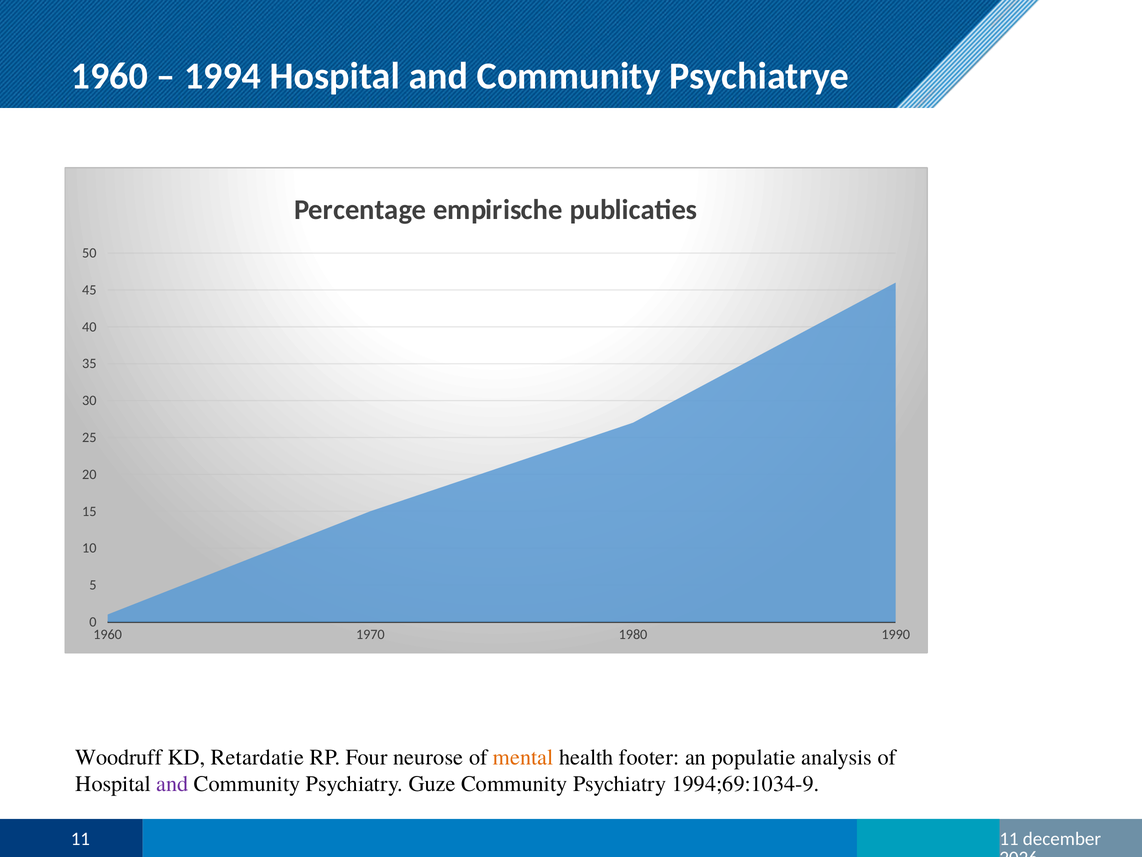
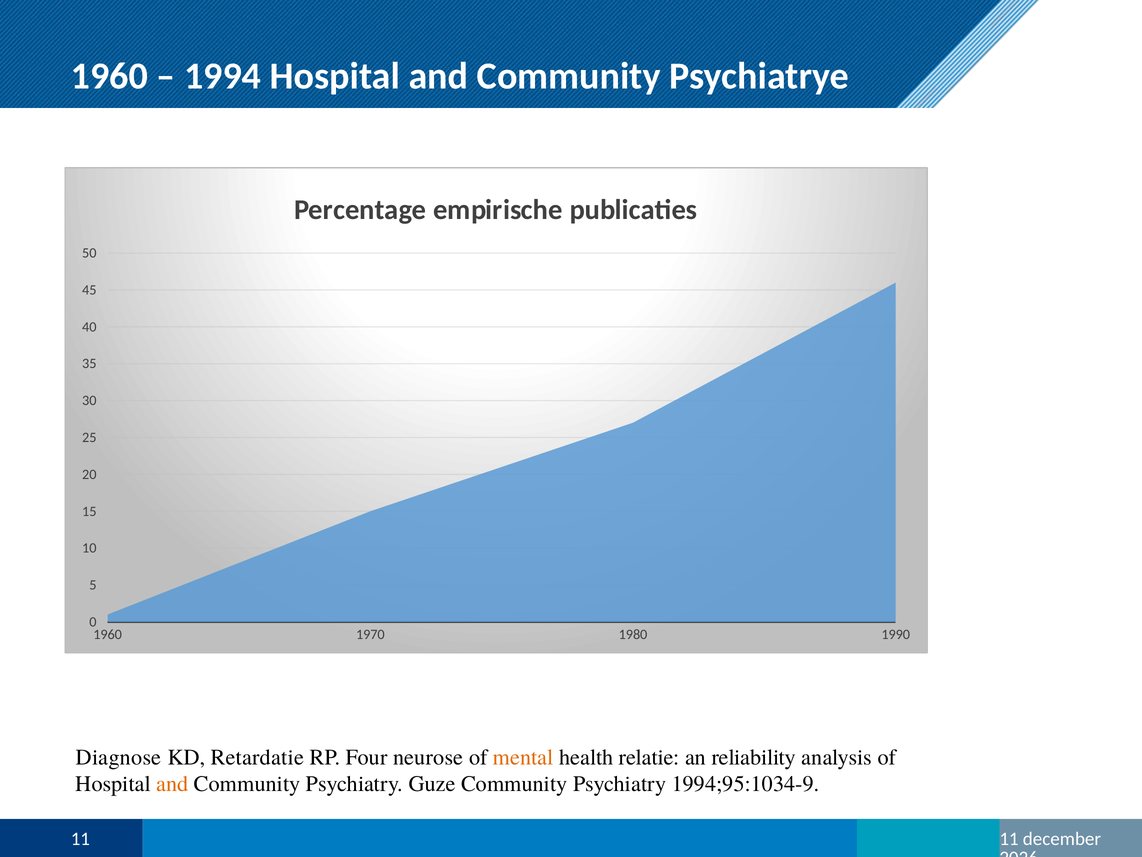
Woodruff: Woodruff -> Diagnose
footer: footer -> relatie
populatie: populatie -> reliability
and at (172, 784) colour: purple -> orange
1994;69:1034-9: 1994;69:1034-9 -> 1994;95:1034-9
